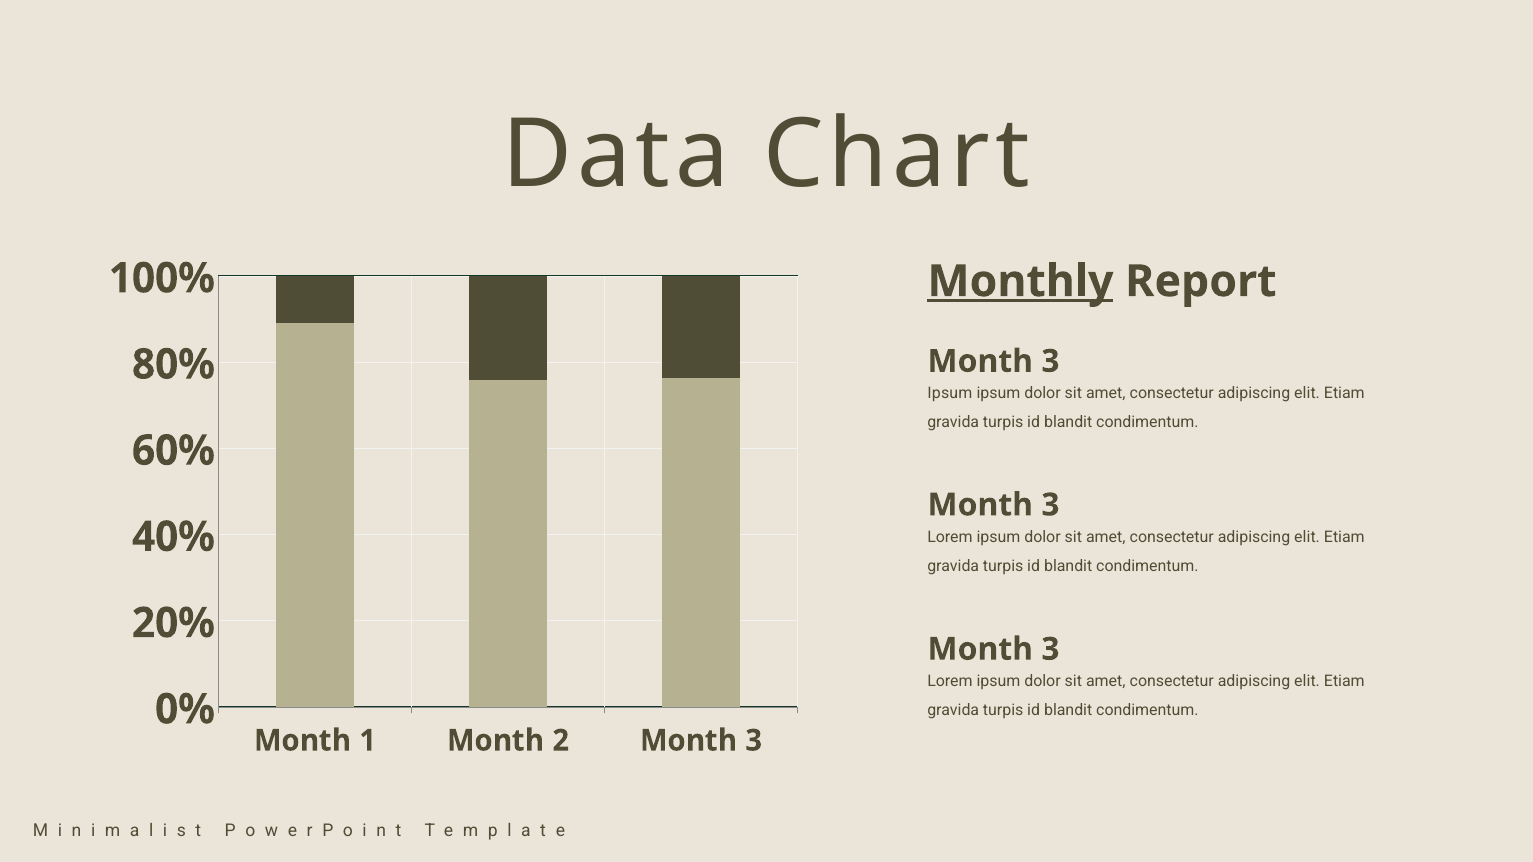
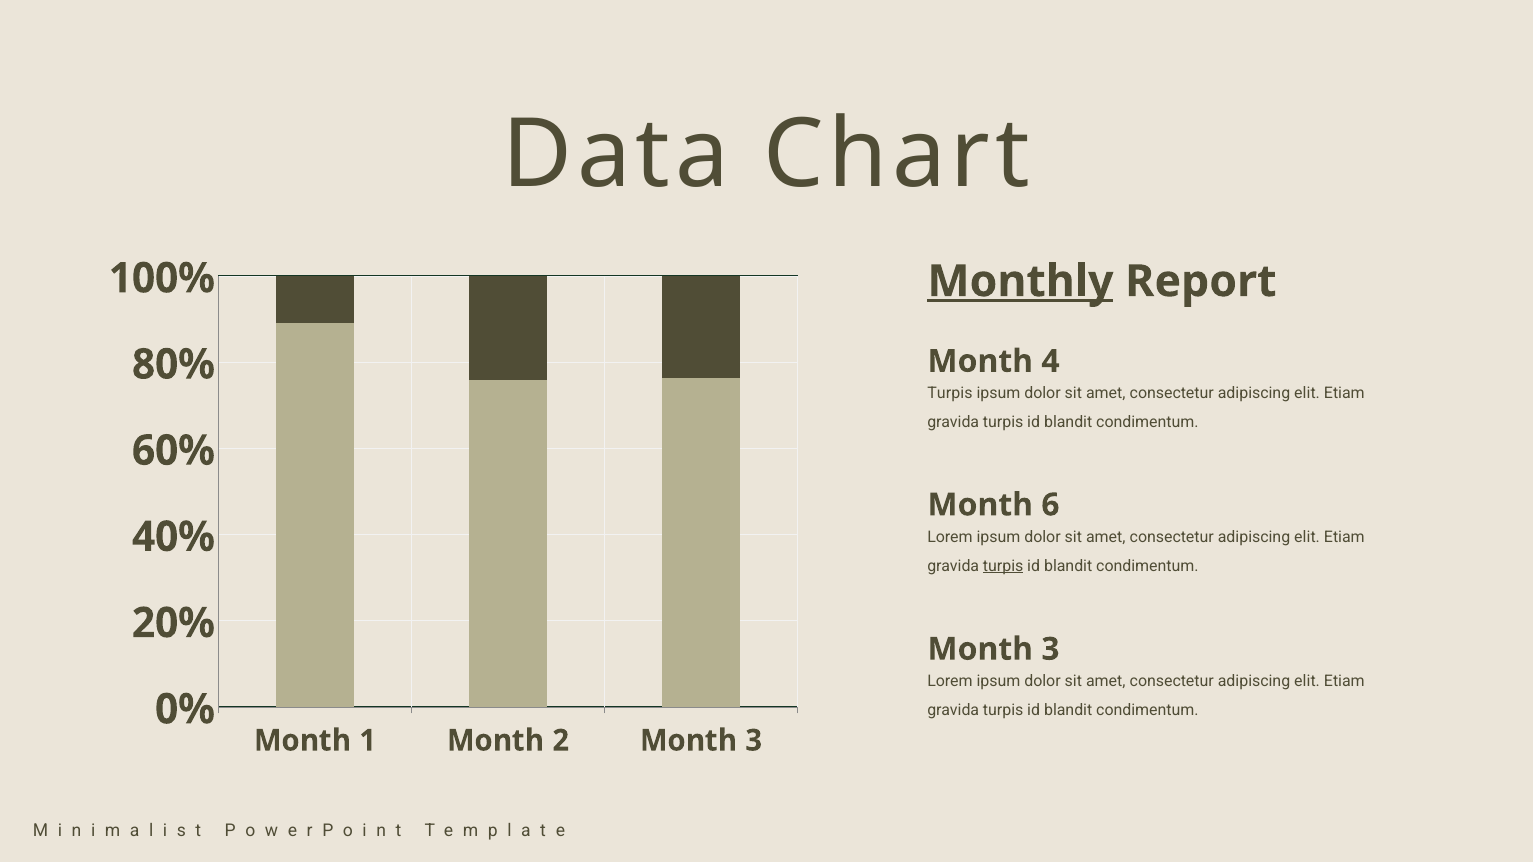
3 at (1050, 361): 3 -> 4
Ipsum at (950, 394): Ipsum -> Turpis
3 at (1050, 505): 3 -> 6
turpis at (1003, 566) underline: none -> present
